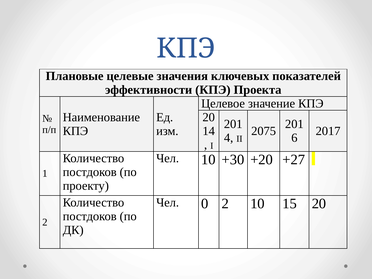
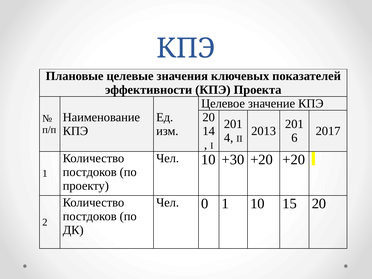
2075: 2075 -> 2013
+20 +27: +27 -> +20
0 2: 2 -> 1
